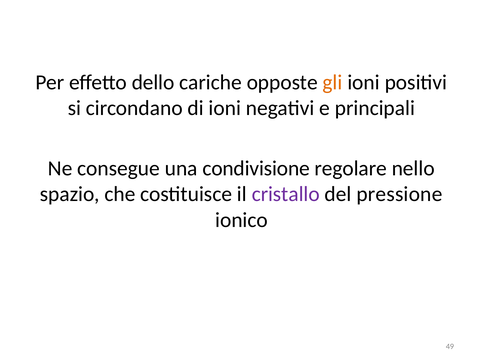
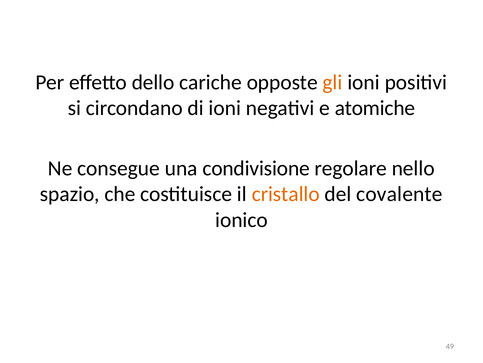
principali: principali -> atomiche
cristallo colour: purple -> orange
pressione: pressione -> covalente
